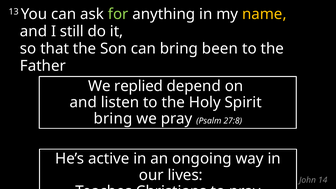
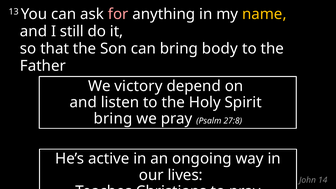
for colour: light green -> pink
been: been -> body
replied: replied -> victory
